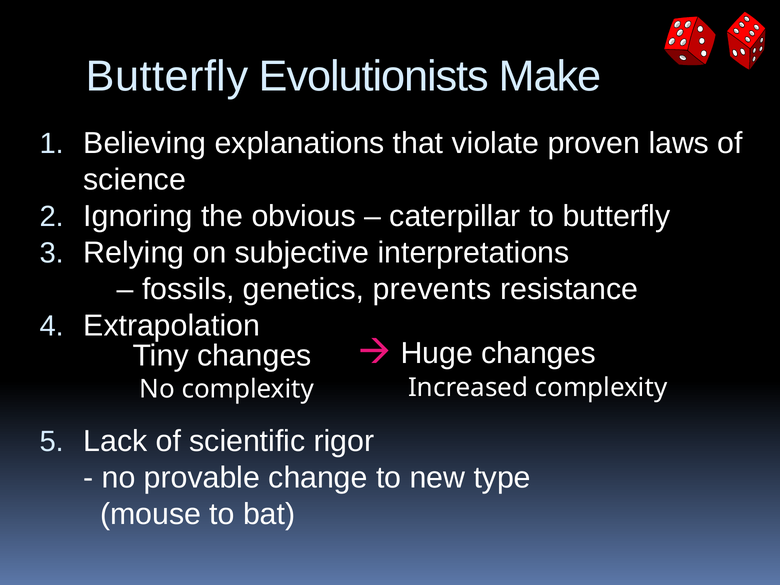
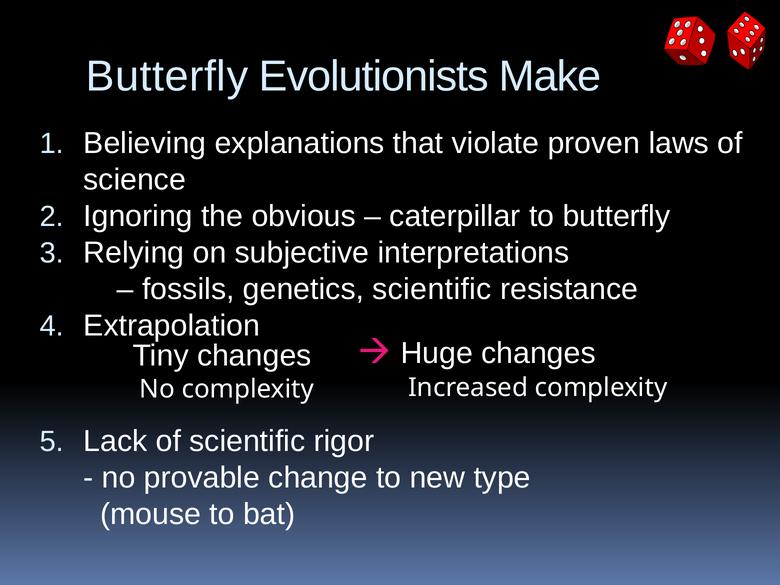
genetics prevents: prevents -> scientific
